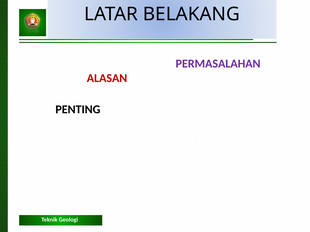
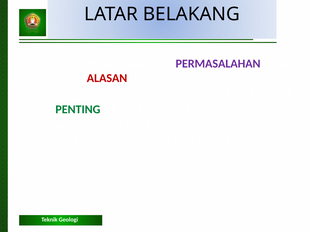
PENTING colour: black -> green
